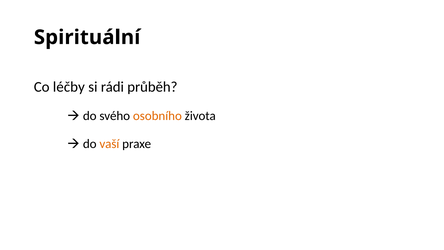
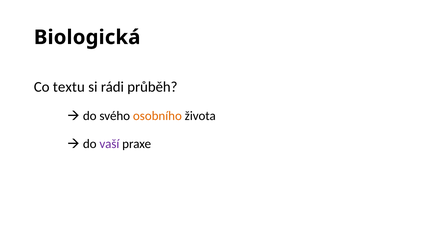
Spirituální: Spirituální -> Biologická
léčby: léčby -> textu
vaší colour: orange -> purple
